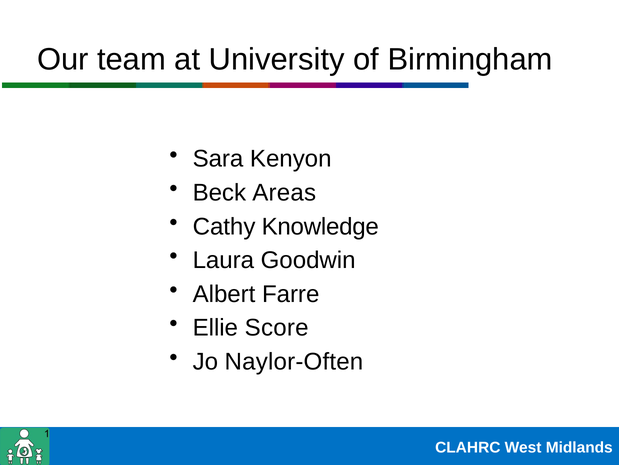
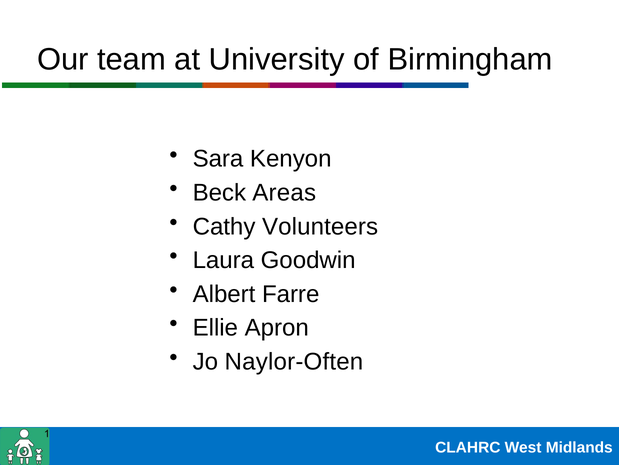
Knowledge: Knowledge -> Volunteers
Score: Score -> Apron
